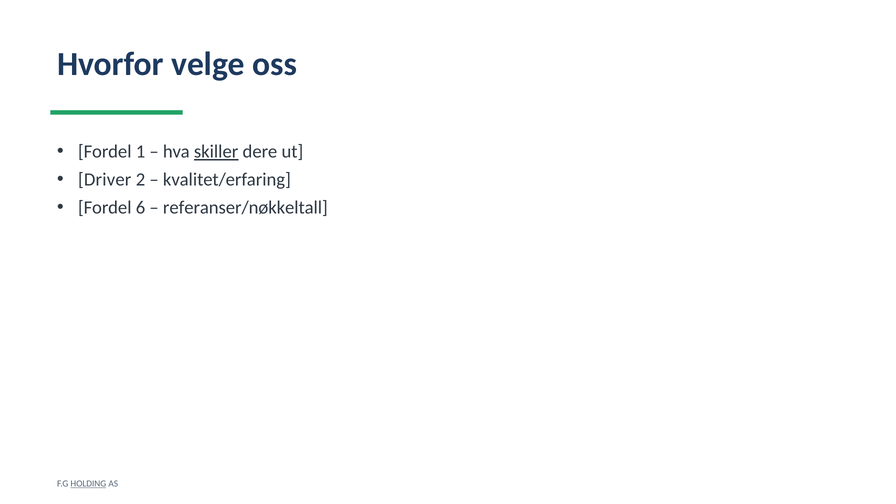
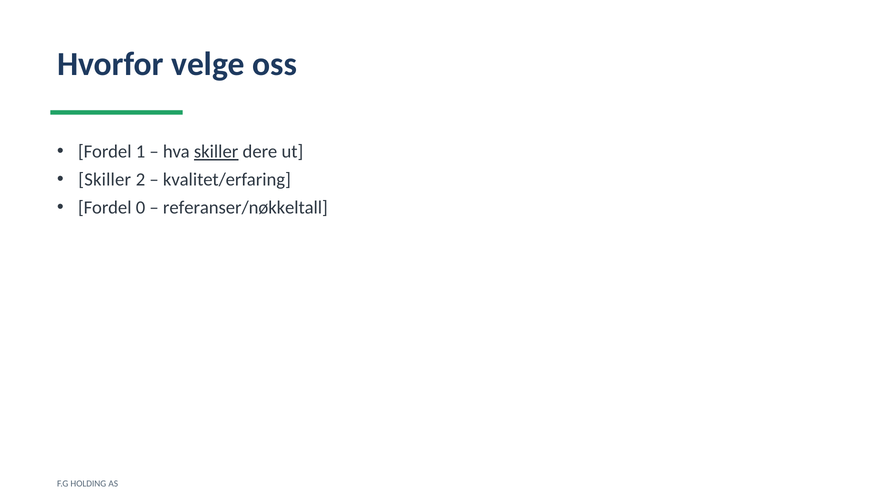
Driver at (105, 180): Driver -> Skiller
6: 6 -> 0
HOLDING underline: present -> none
